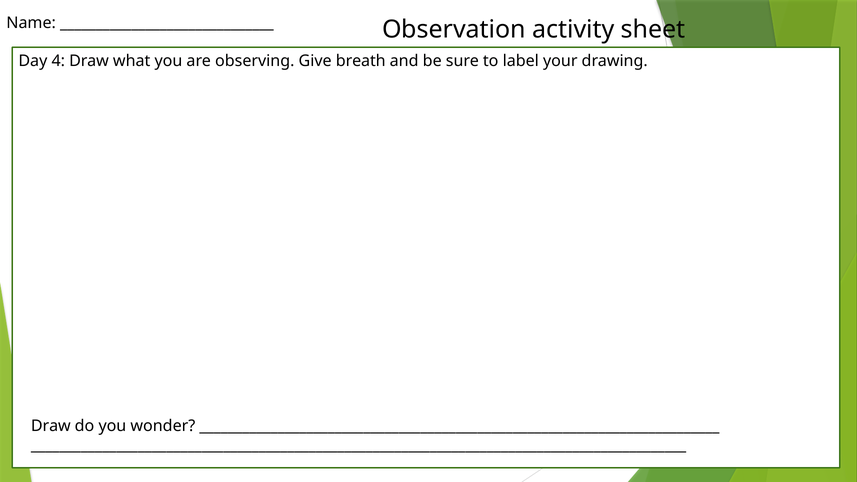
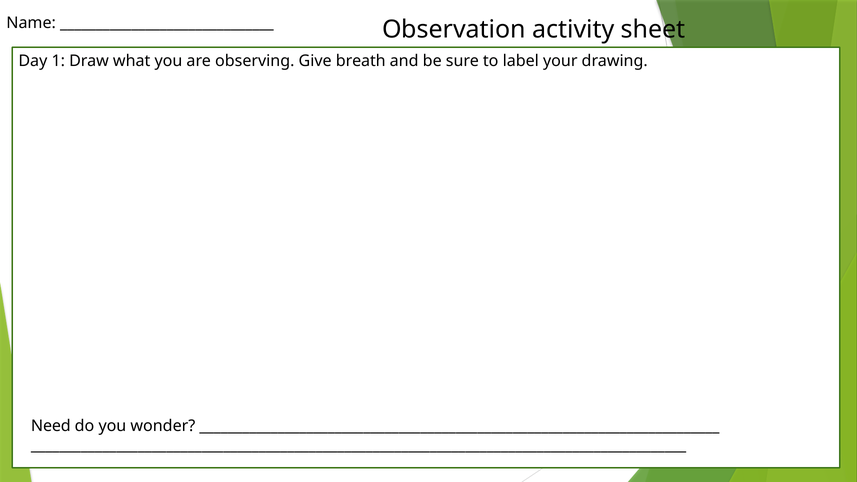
4: 4 -> 1
Draw at (51, 426): Draw -> Need
